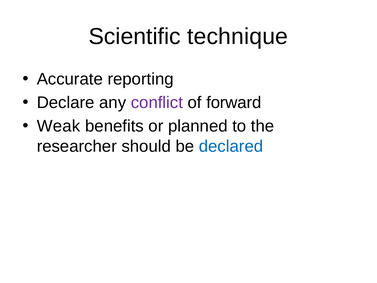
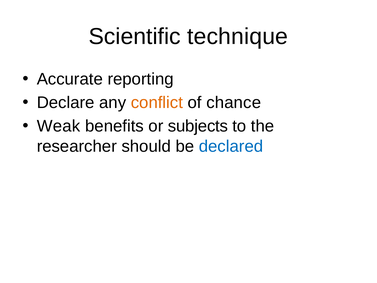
conflict colour: purple -> orange
forward: forward -> chance
planned: planned -> subjects
